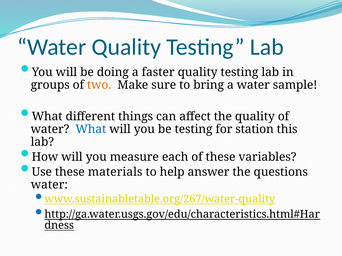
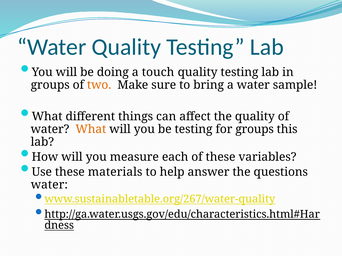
faster: faster -> touch
What at (91, 129) colour: blue -> orange
for station: station -> groups
